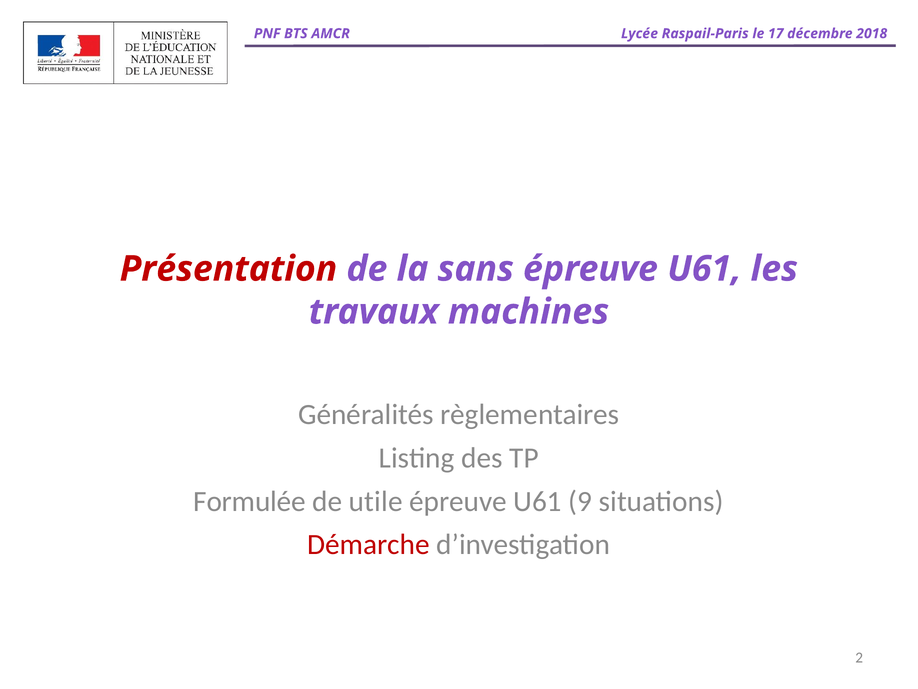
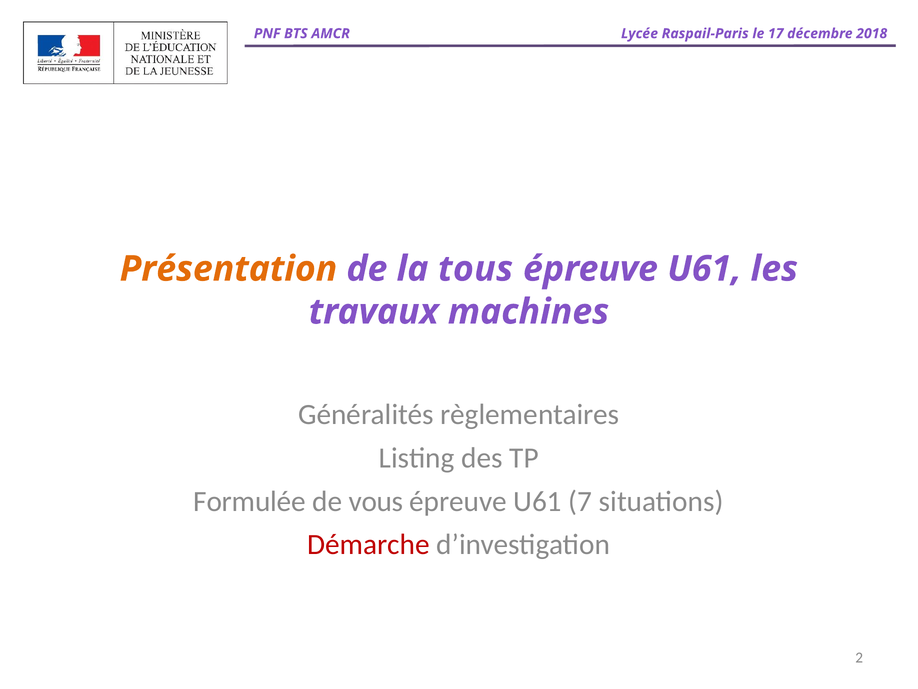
Présentation colour: red -> orange
sans: sans -> tous
utile: utile -> vous
9: 9 -> 7
